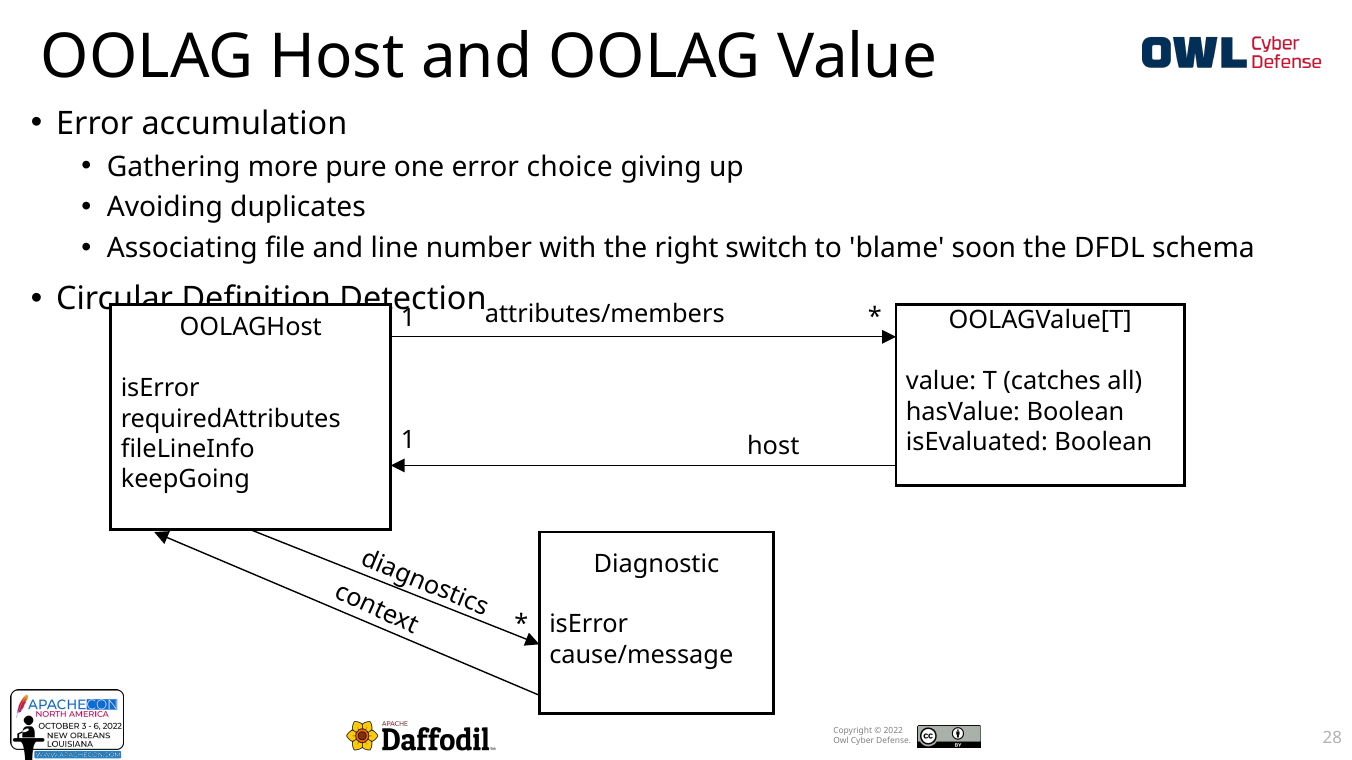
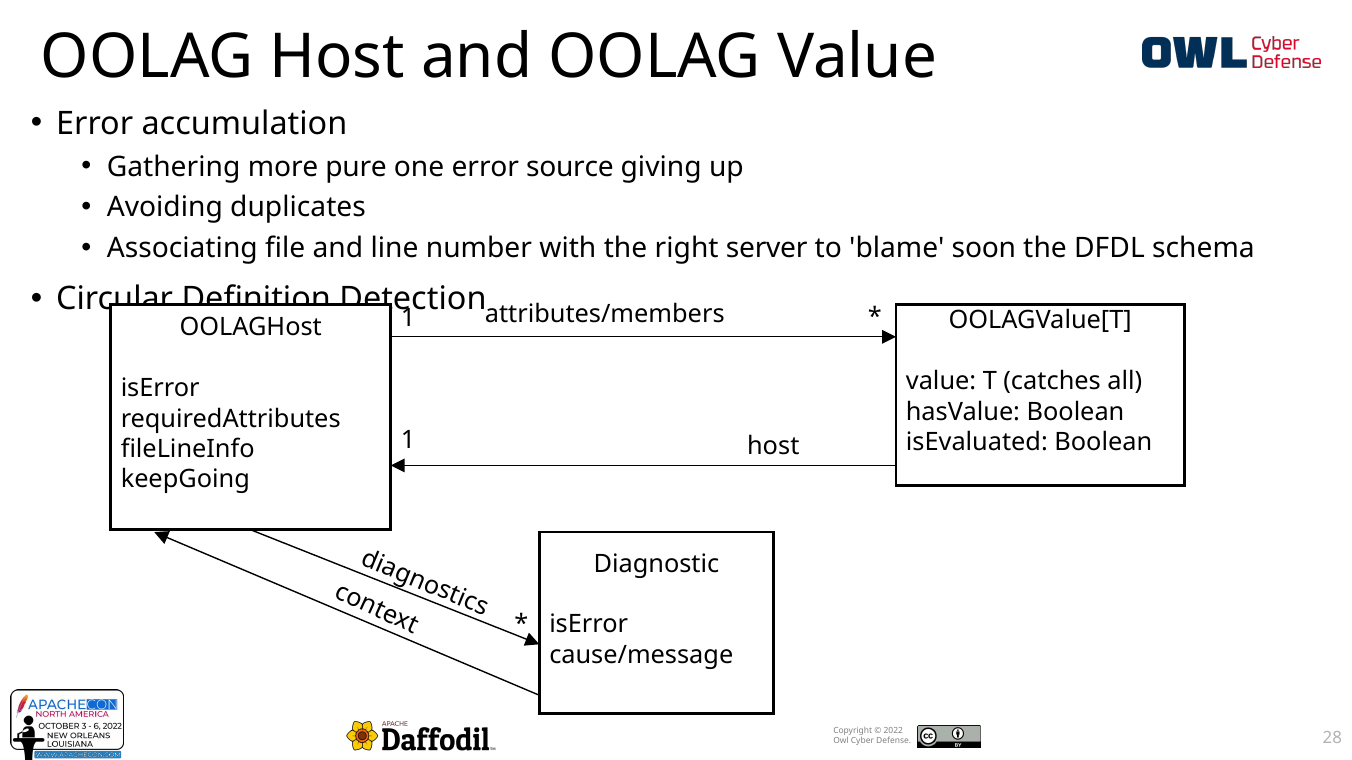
choice: choice -> source
switch: switch -> server
